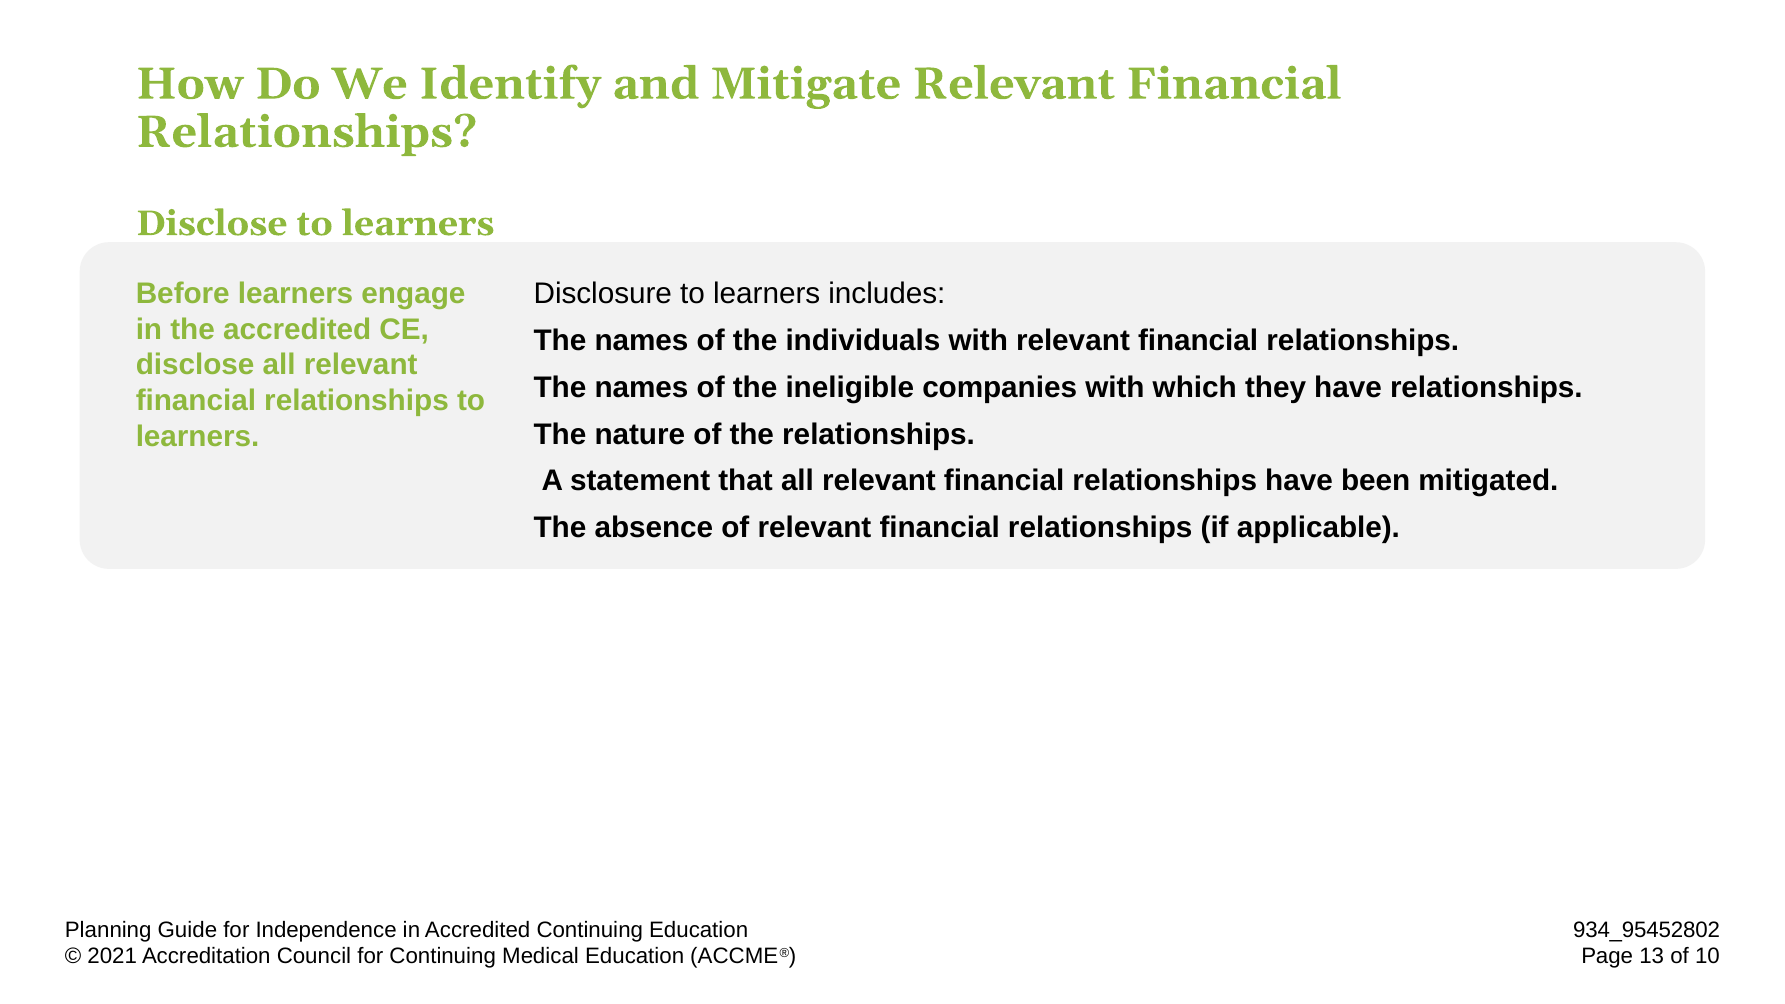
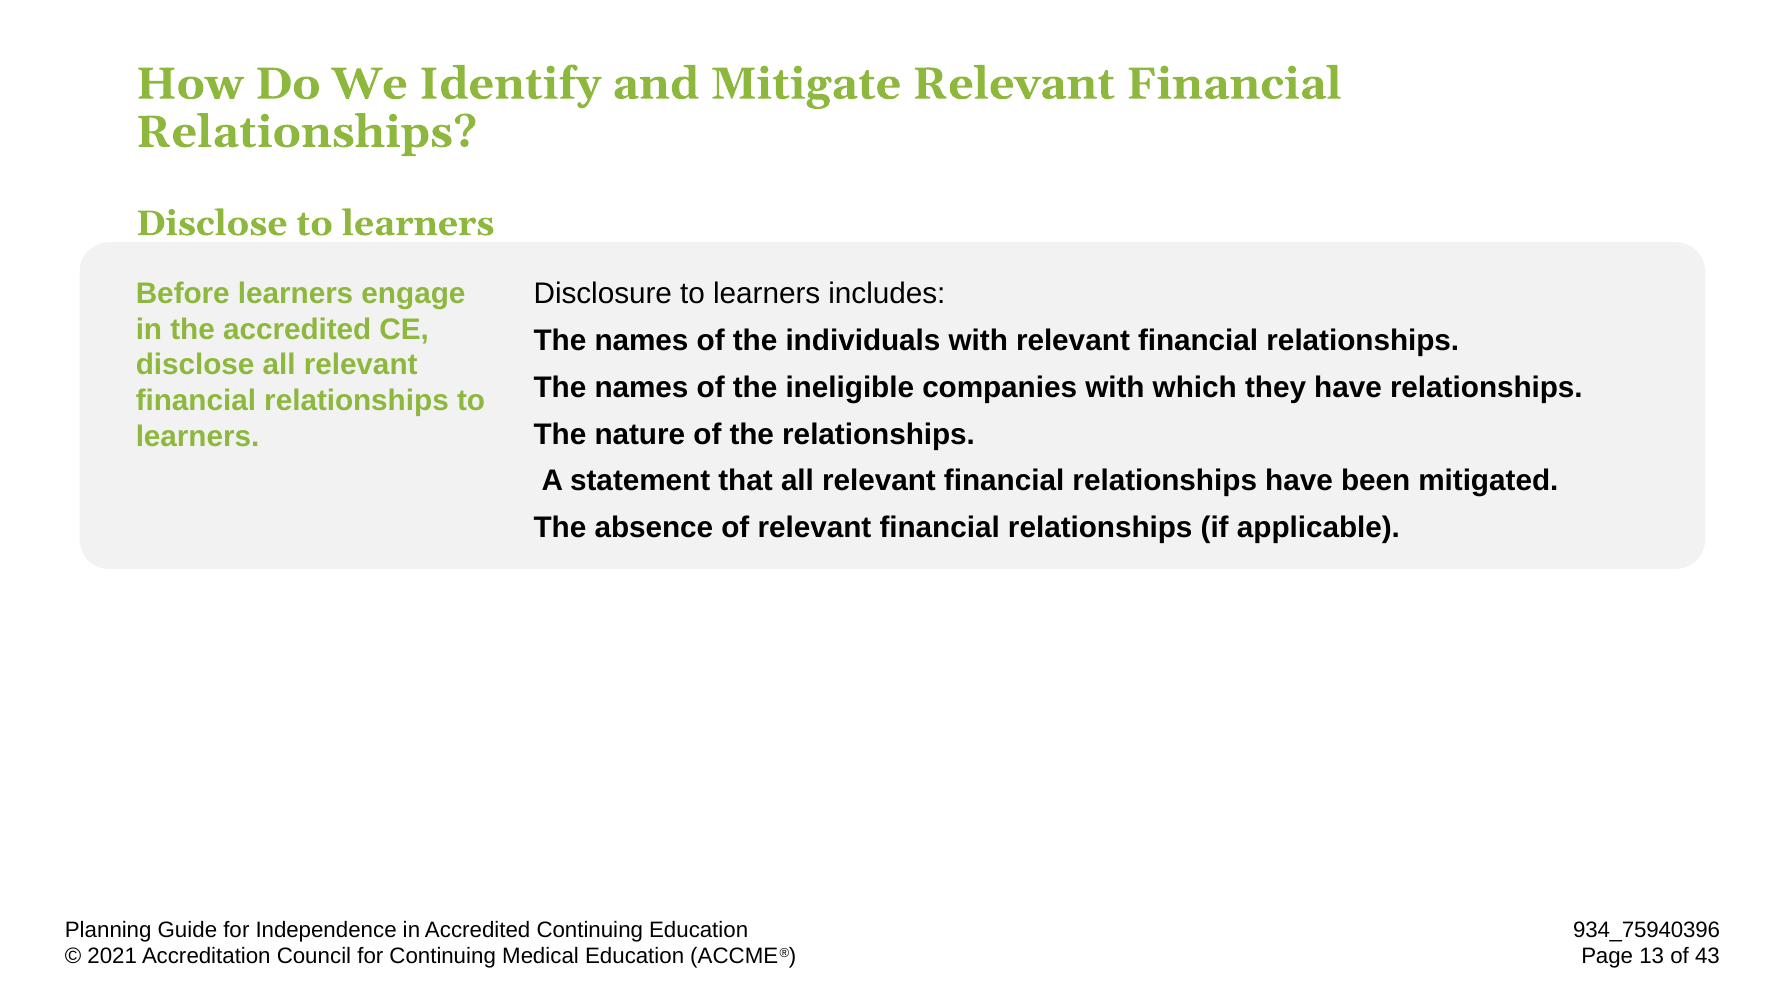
934_95452802: 934_95452802 -> 934_75940396
10: 10 -> 43
